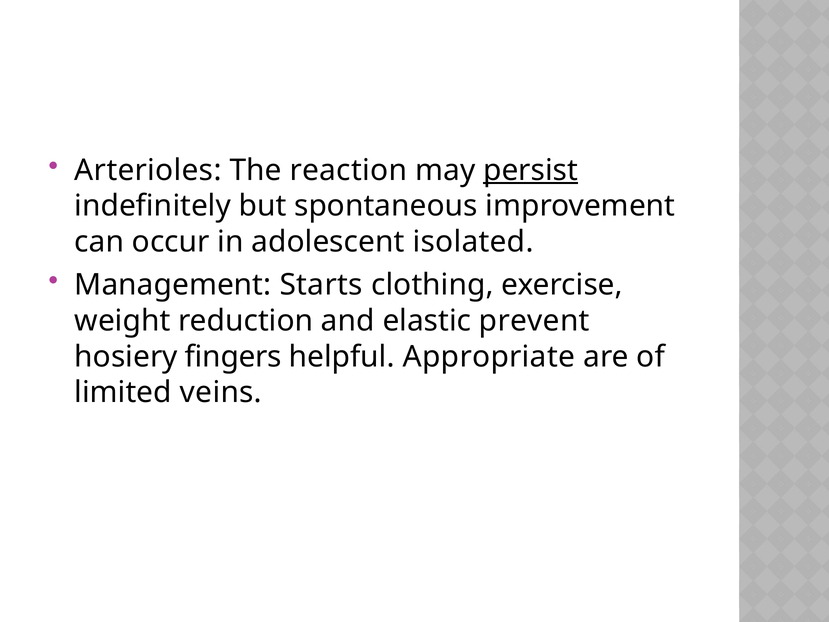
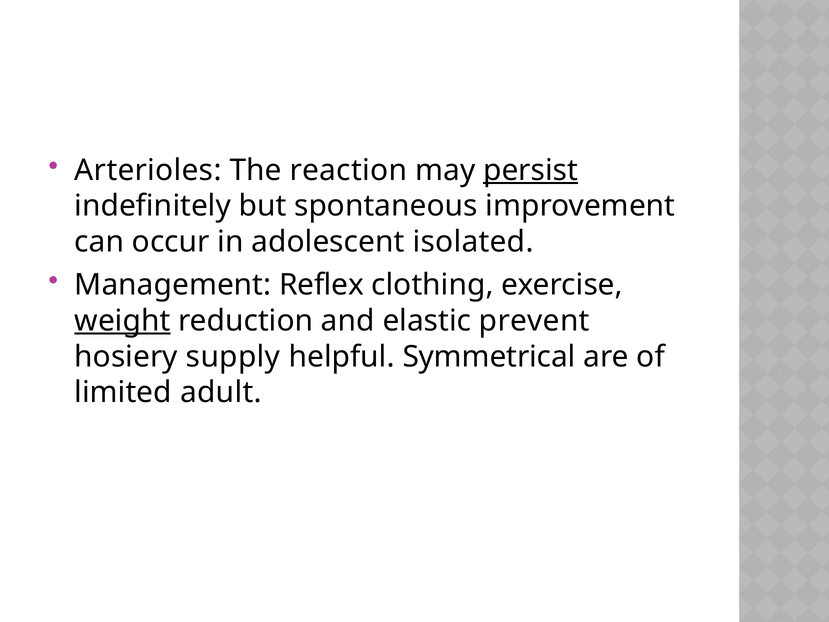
Starts: Starts -> Reflex
weight underline: none -> present
fingers: fingers -> supply
Appropriate: Appropriate -> Symmetrical
veins: veins -> adult
